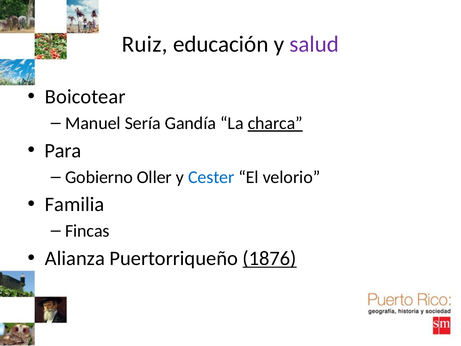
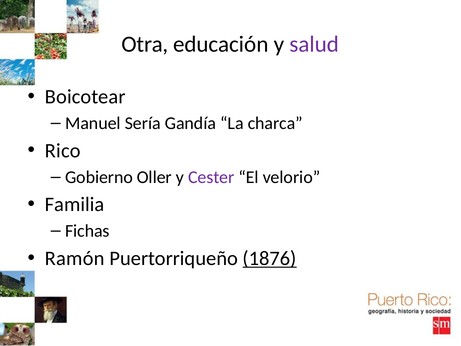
Ruiz: Ruiz -> Otra
charca underline: present -> none
Para: Para -> Rico
Cester colour: blue -> purple
Fincas: Fincas -> Fichas
Alianza: Alianza -> Ramón
